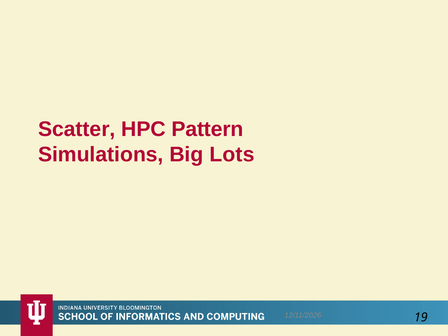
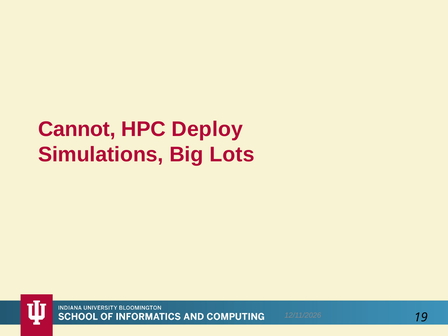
Scatter: Scatter -> Cannot
Pattern: Pattern -> Deploy
